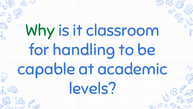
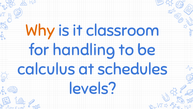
Why colour: green -> orange
capable: capable -> calculus
academic: academic -> schedules
